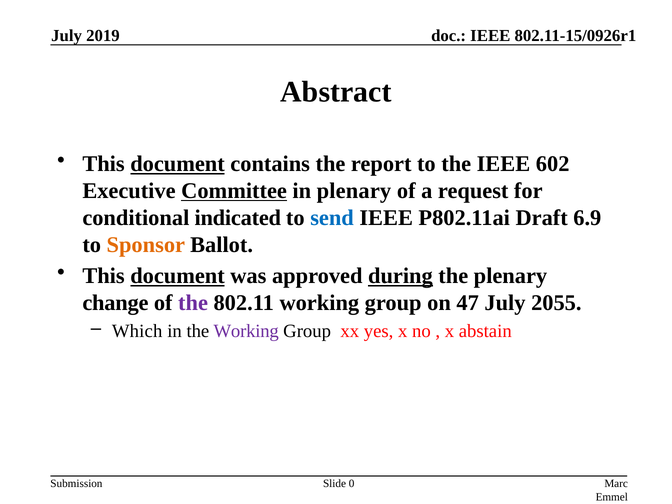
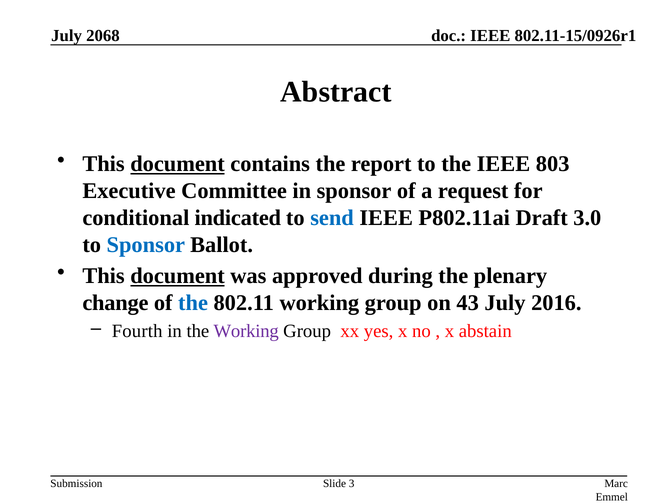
2019: 2019 -> 2068
602: 602 -> 803
Committee underline: present -> none
in plenary: plenary -> sponsor
6.9: 6.9 -> 3.0
Sponsor at (146, 245) colour: orange -> blue
during underline: present -> none
the at (193, 303) colour: purple -> blue
47: 47 -> 43
2055: 2055 -> 2016
Which: Which -> Fourth
0: 0 -> 3
